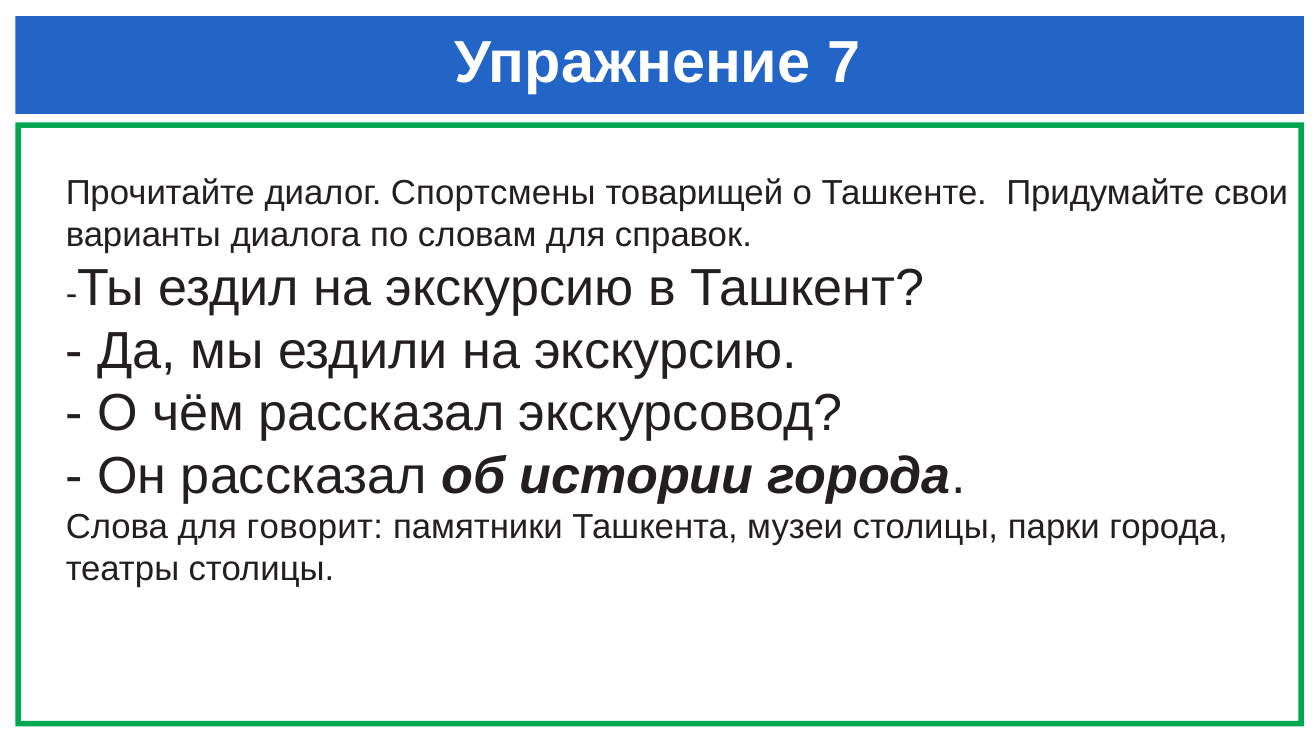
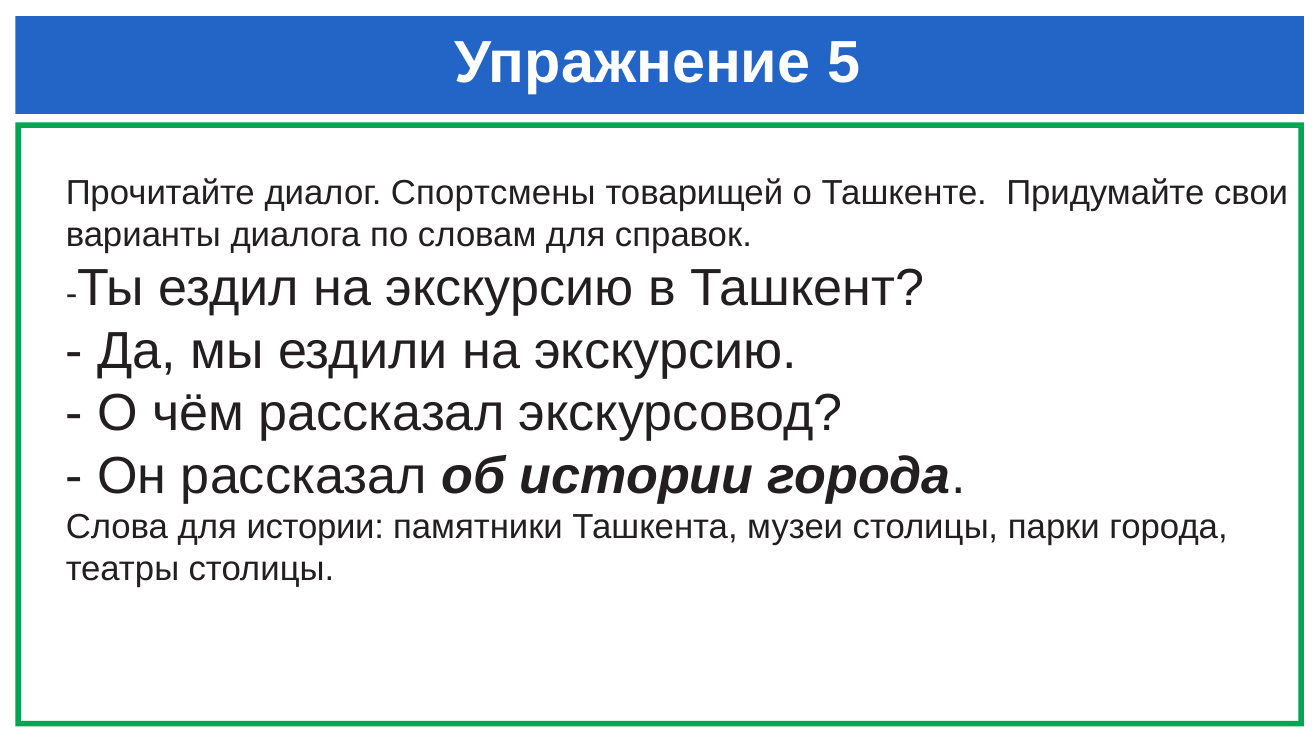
7: 7 -> 5
для говорит: говорит -> истории
